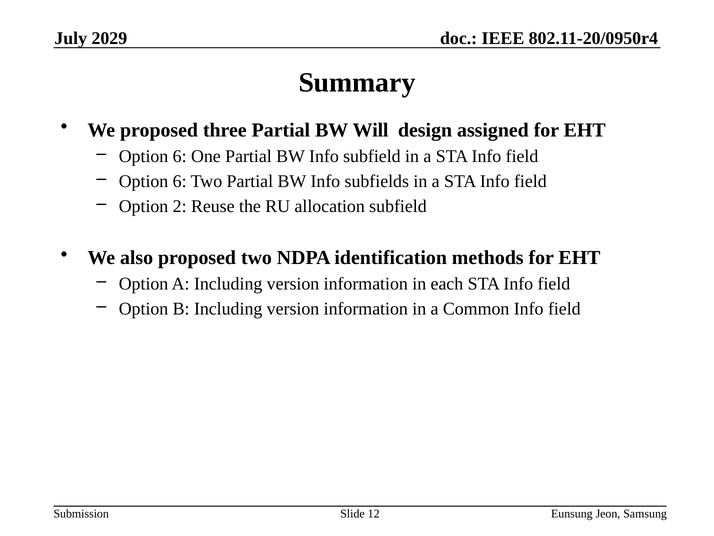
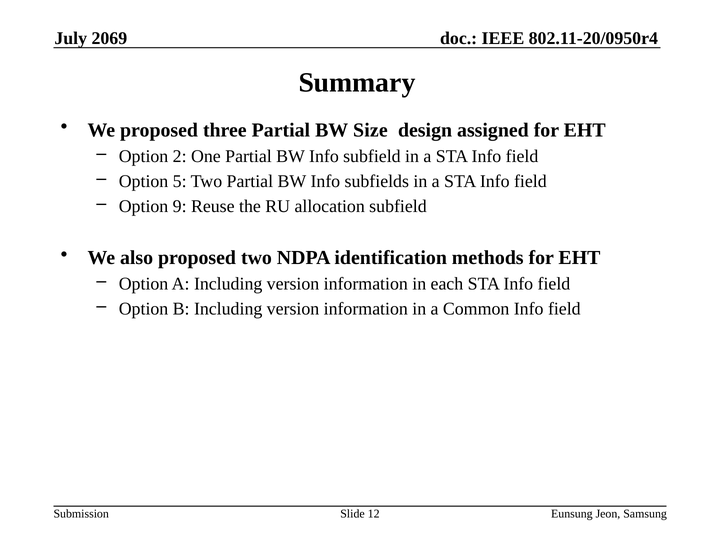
2029: 2029 -> 2069
Will: Will -> Size
6 at (180, 156): 6 -> 2
6 at (180, 181): 6 -> 5
2: 2 -> 9
